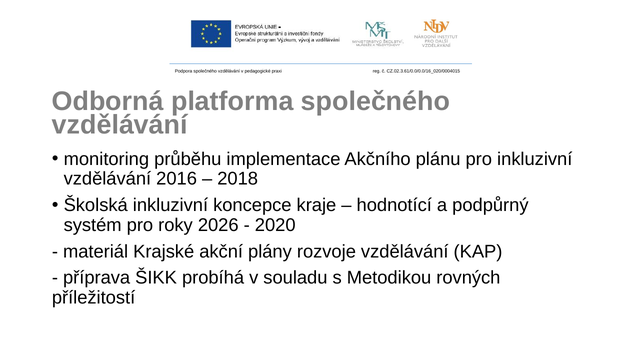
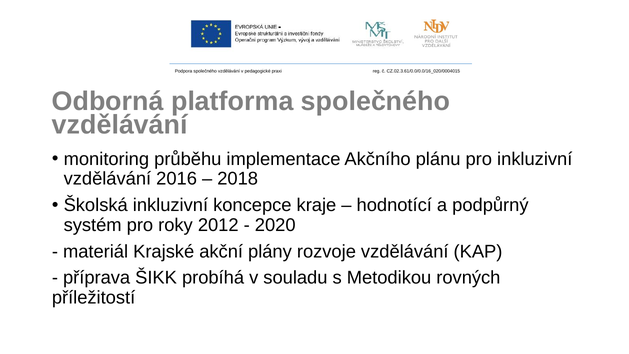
2026: 2026 -> 2012
